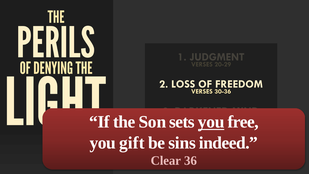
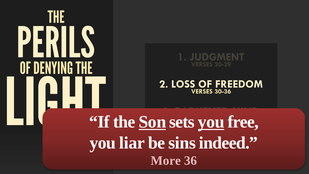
Son underline: none -> present
gift: gift -> liar
Clear: Clear -> More
